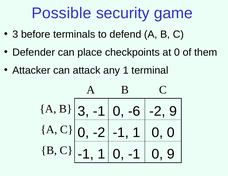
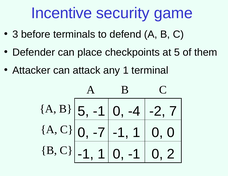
Possible: Possible -> Incentive
at 0: 0 -> 5
3 at (83, 111): 3 -> 5
-6: -6 -> -4
-2 9: 9 -> 7
0 -2: -2 -> -7
0 9: 9 -> 2
